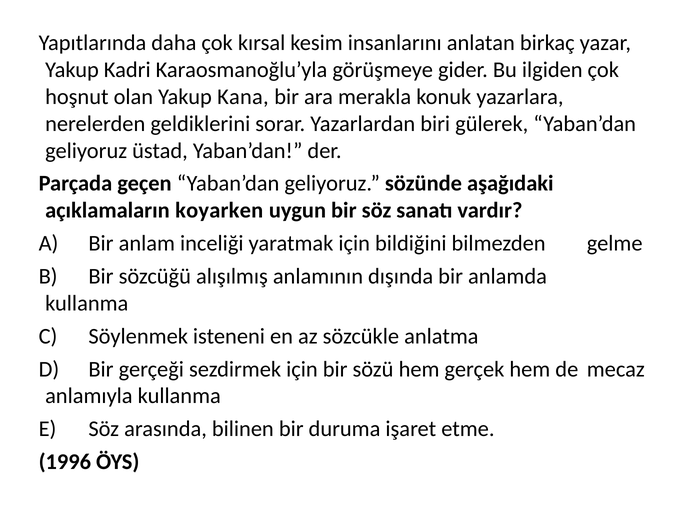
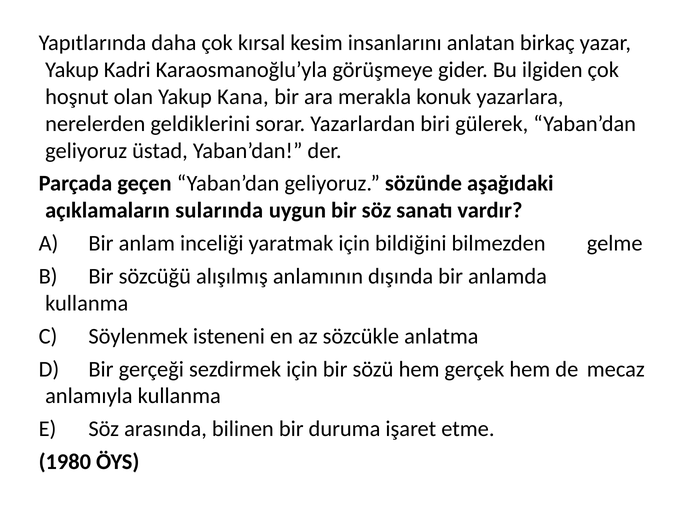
koyarken: koyarken -> sularında
1996: 1996 -> 1980
